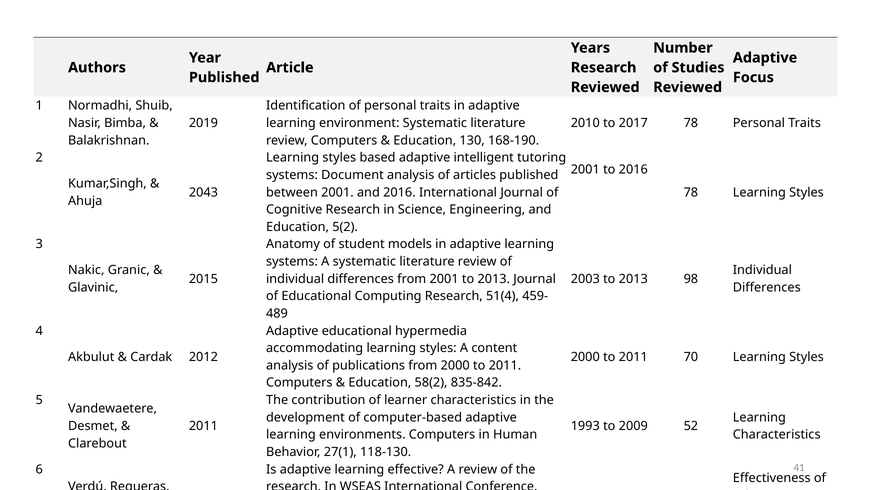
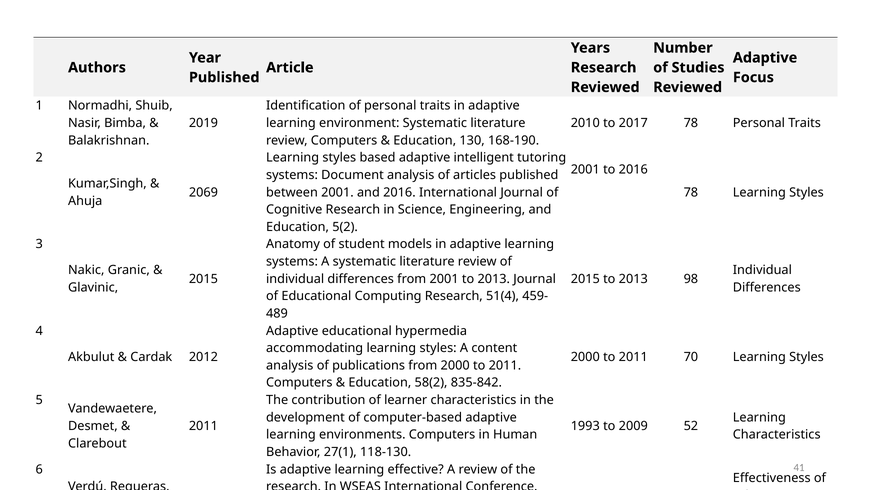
2043: 2043 -> 2069
2003 at (585, 279): 2003 -> 2015
